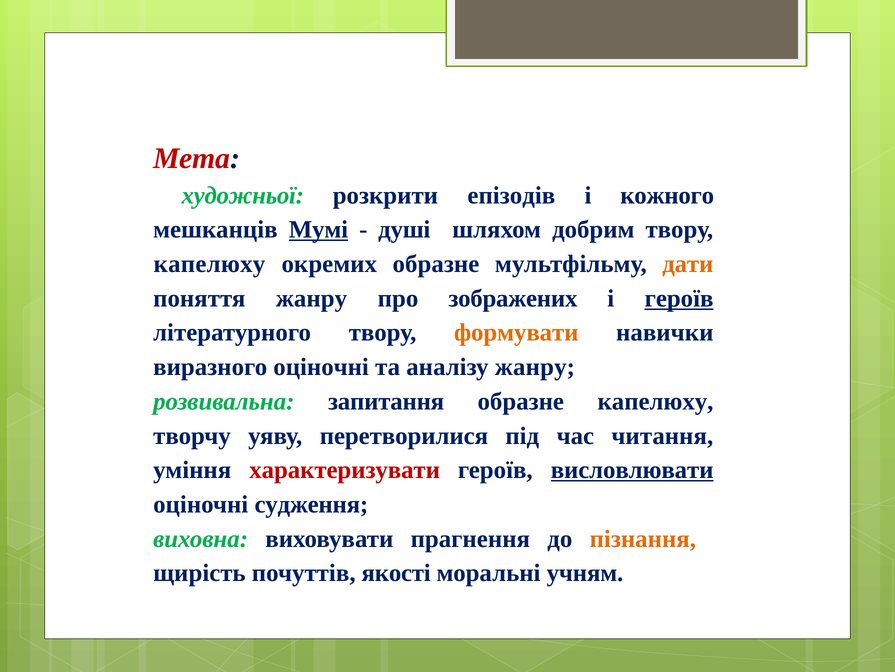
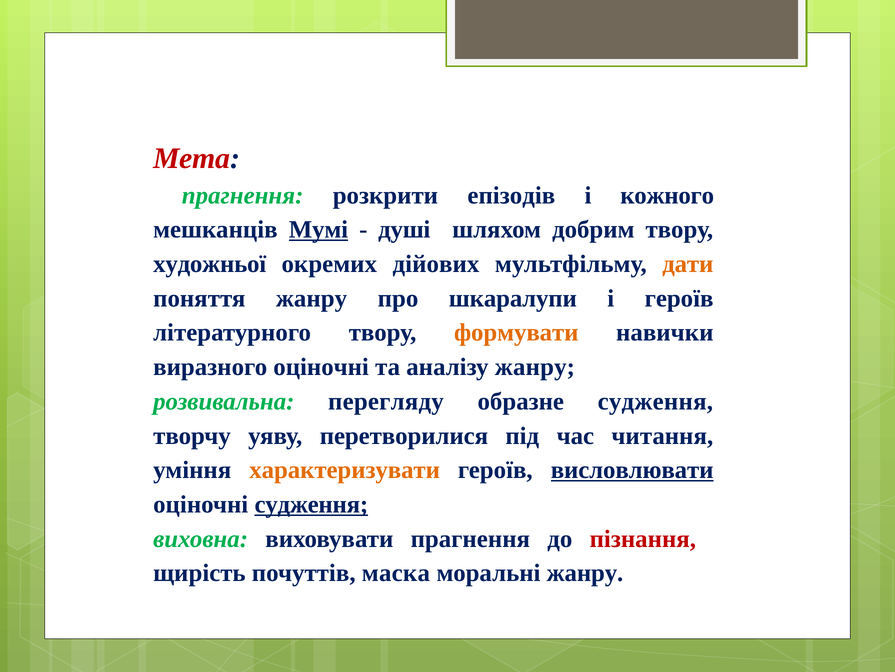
художньої at (243, 195): художньої -> прагнення
капелюху at (209, 264): капелюху -> художньої
окремих образне: образне -> дійових
зображених: зображених -> шкаралупи
героїв at (679, 298) underline: present -> none
запитання: запитання -> перегляду
образне капелюху: капелюху -> судження
характеризувати colour: red -> orange
судження at (311, 504) underline: none -> present
пізнання colour: orange -> red
якості: якості -> маска
моральні учням: учням -> жанру
